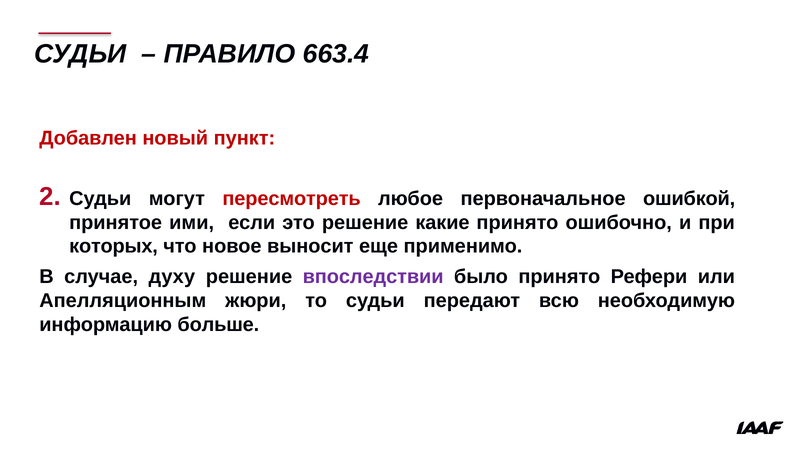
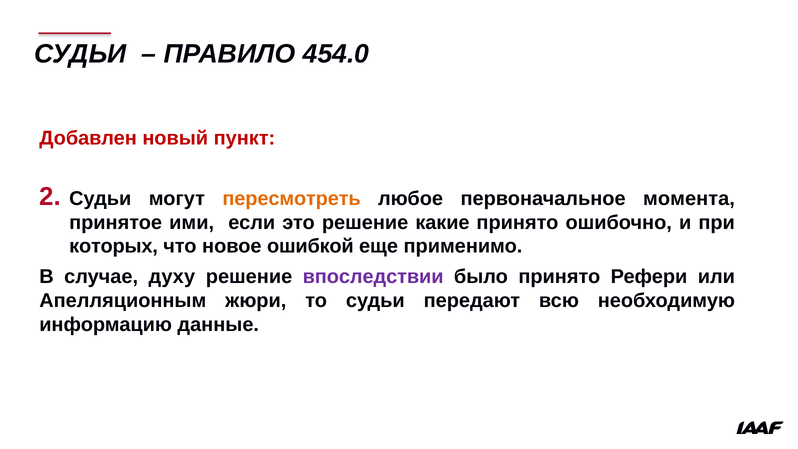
663.4: 663.4 -> 454.0
пересмотреть colour: red -> orange
ошибкой: ошибкой -> момента
выносит: выносит -> ошибкой
больше: больше -> данные
